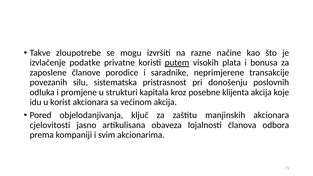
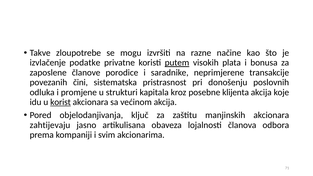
silu: silu -> čini
korist underline: none -> present
cjelovitosti: cjelovitosti -> zahtijevaju
